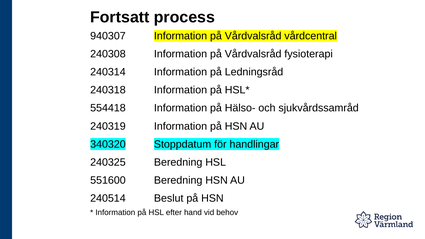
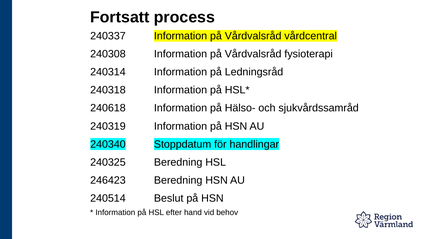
940307: 940307 -> 240337
554418: 554418 -> 240618
340320: 340320 -> 240340
551600: 551600 -> 246423
